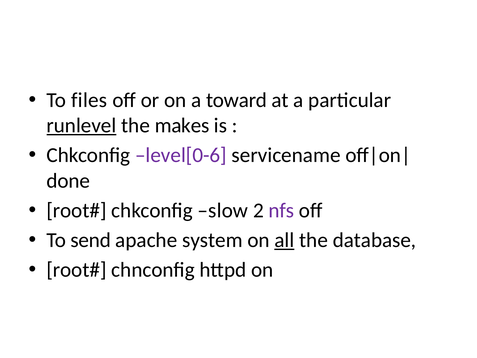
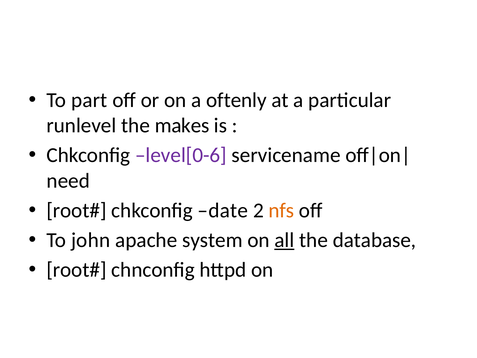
files: files -> part
toward: toward -> oftenly
runlevel underline: present -> none
done: done -> need
slow: slow -> date
nfs colour: purple -> orange
send: send -> john
